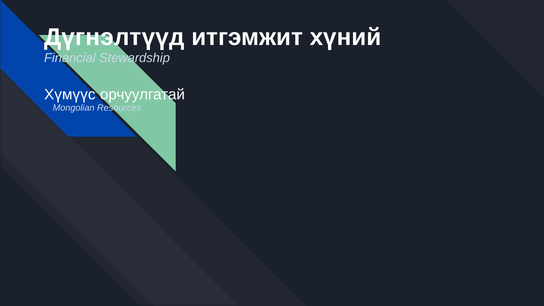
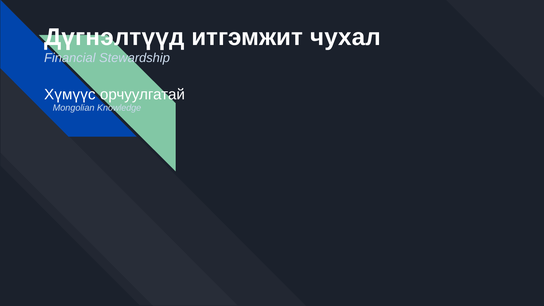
хүний: хүний -> чухал
Resources: Resources -> Knowledge
